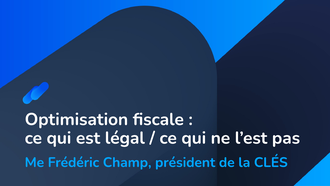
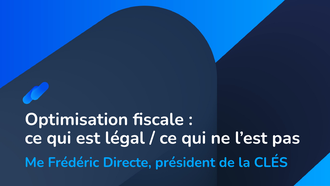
Champ: Champ -> Directe
